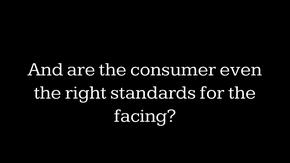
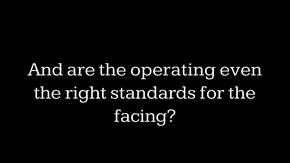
consumer: consumer -> operating
